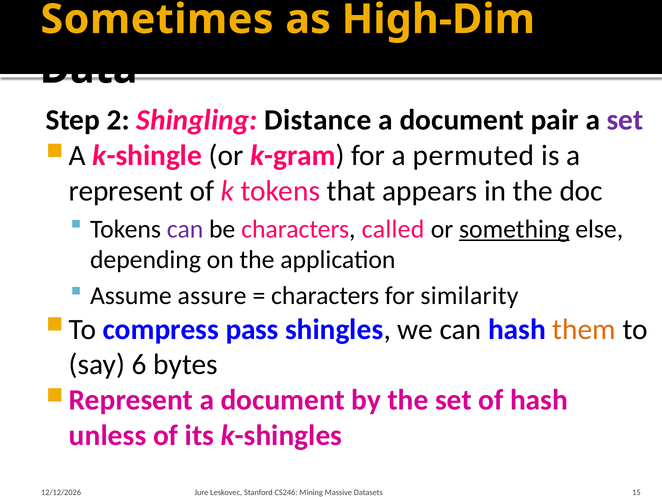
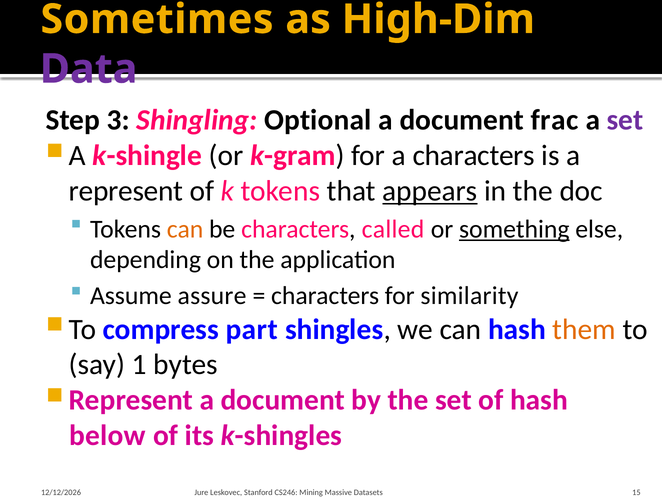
Data colour: black -> purple
2: 2 -> 3
Distance: Distance -> Optional
pair: pair -> frac
a permuted: permuted -> characters
appears underline: none -> present
can at (185, 229) colour: purple -> orange
pass: pass -> part
6: 6 -> 1
unless: unless -> below
